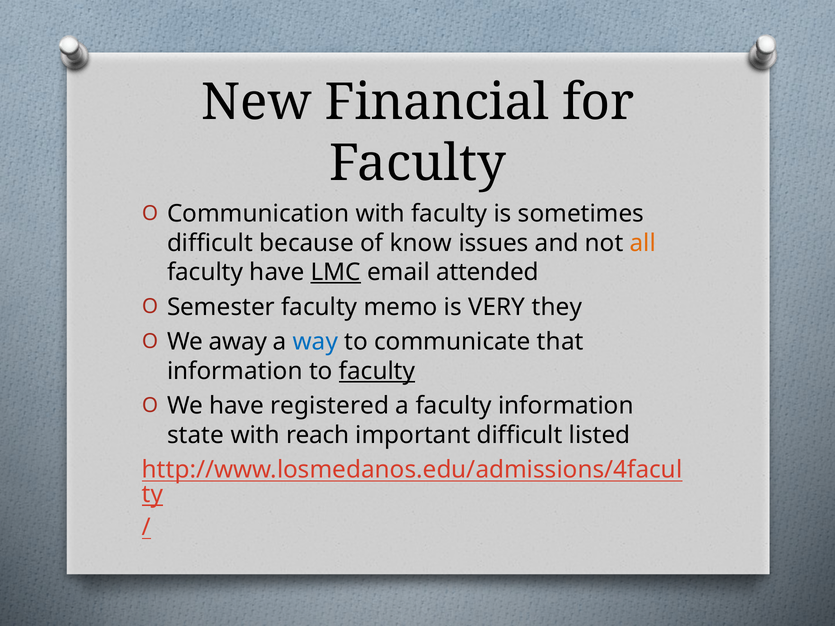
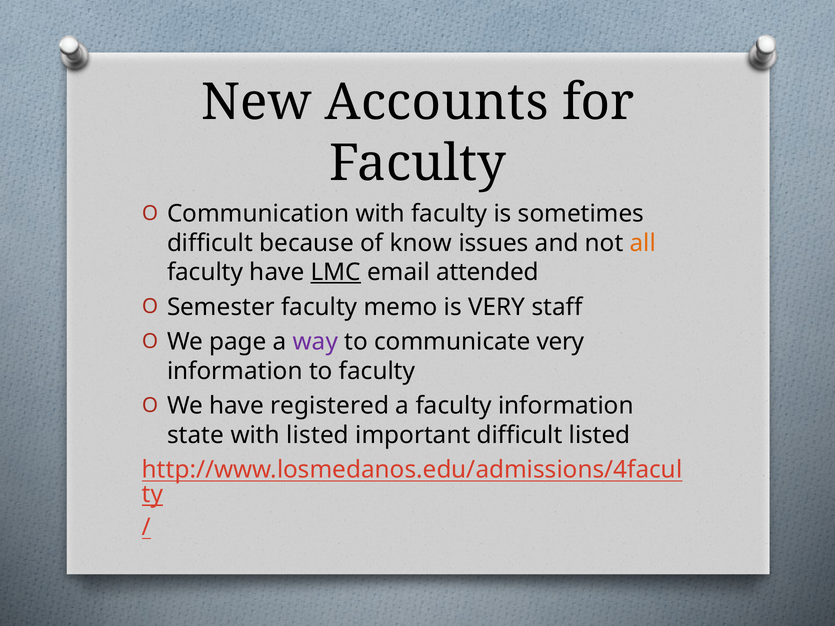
Financial: Financial -> Accounts
they: they -> staff
away: away -> page
way colour: blue -> purple
communicate that: that -> very
faculty at (377, 371) underline: present -> none
with reach: reach -> listed
